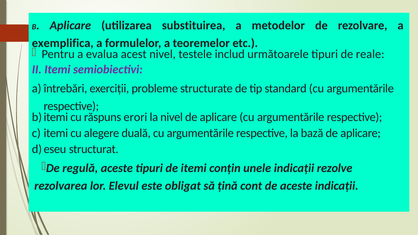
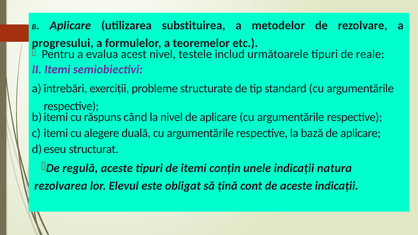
exemplifica: exemplifica -> progresului
erori: erori -> când
rezolve: rezolve -> natura
